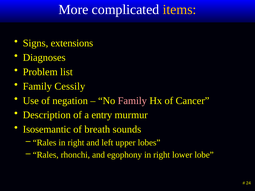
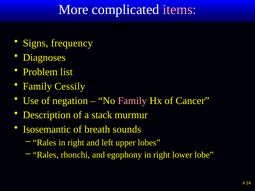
items colour: yellow -> pink
extensions: extensions -> frequency
entry: entry -> stack
